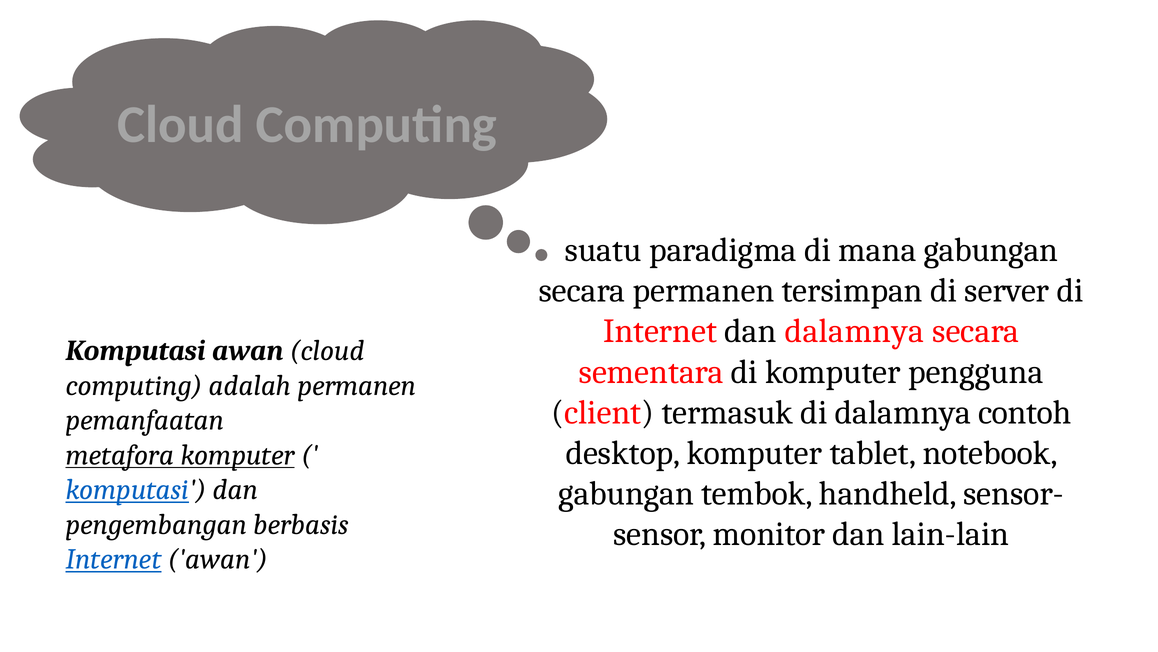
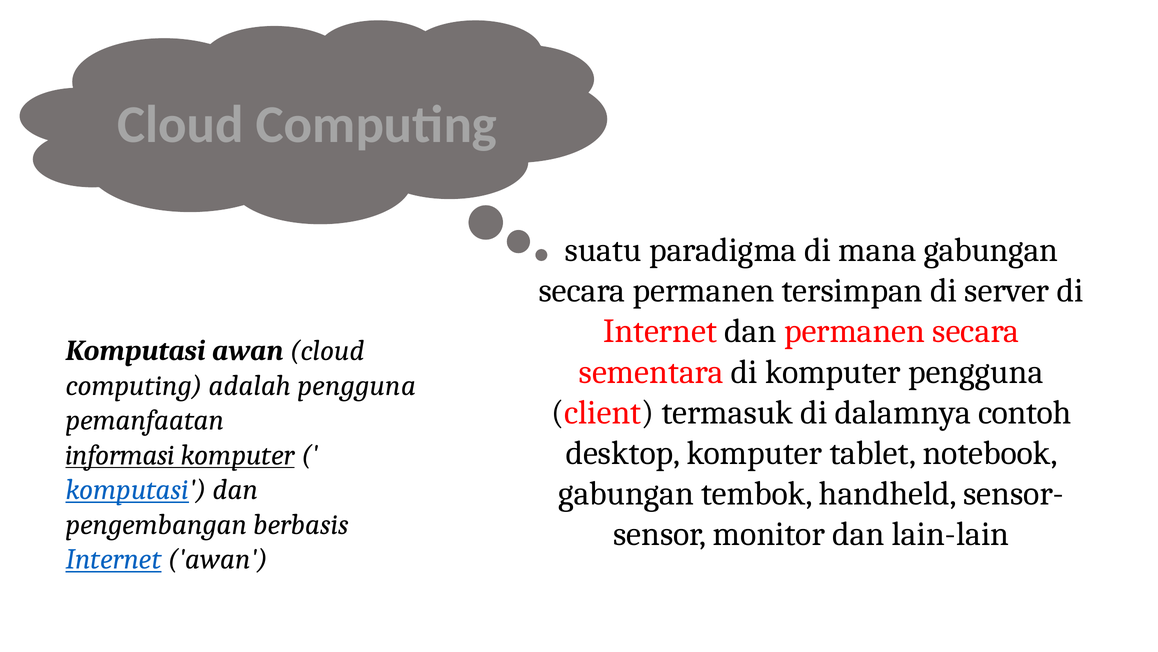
dan dalamnya: dalamnya -> permanen
adalah permanen: permanen -> pengguna
metafora: metafora -> informasi
